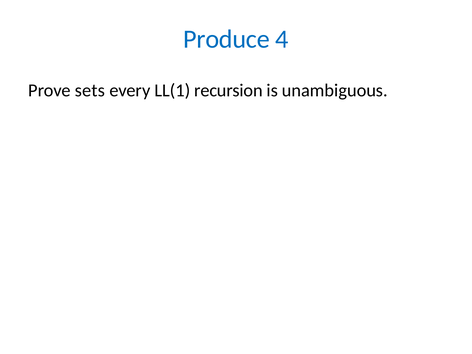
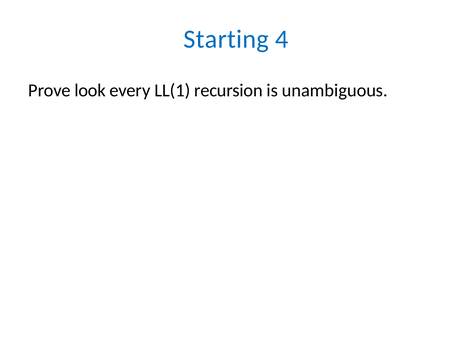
Produce: Produce -> Starting
sets: sets -> look
